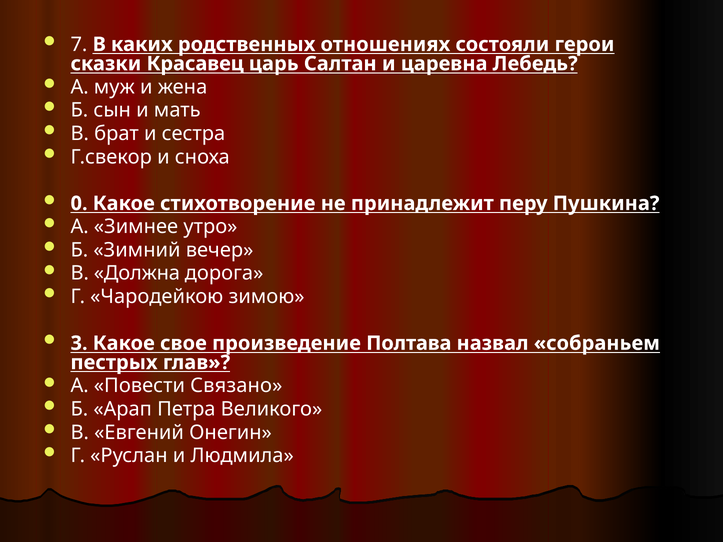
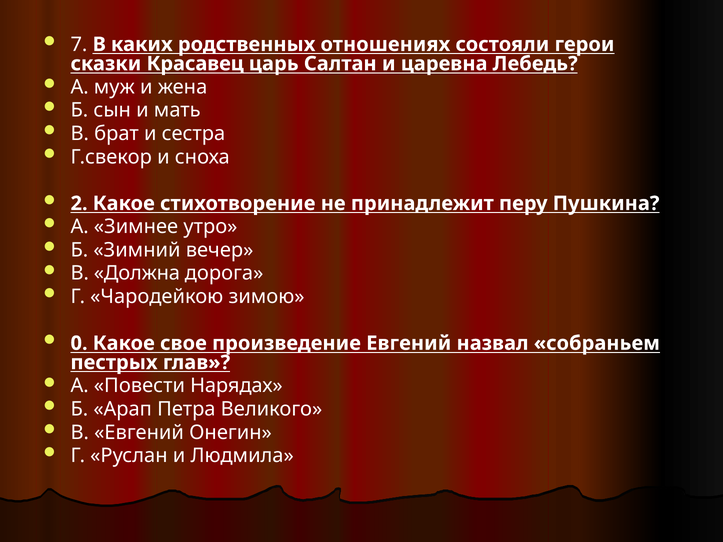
0: 0 -> 2
3: 3 -> 0
произведение Полтава: Полтава -> Евгений
Связано: Связано -> Нарядах
